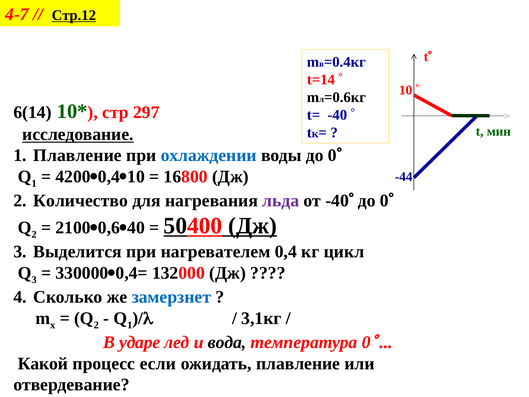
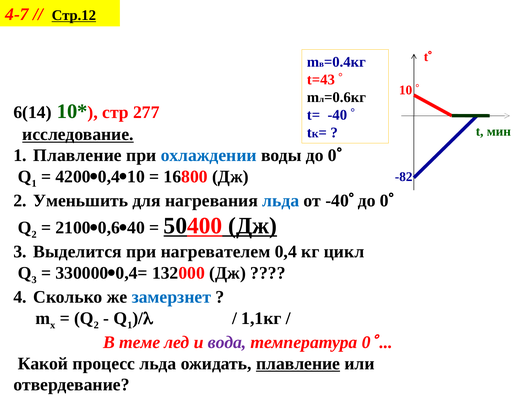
t=14: t=14 -> t=43
297: 297 -> 277
-44: -44 -> -82
Количество: Количество -> Уменьшить
льда at (281, 201) colour: purple -> blue
3,1кг: 3,1кг -> 1,1кг
ударе: ударе -> теме
вода colour: black -> purple
процесс если: если -> льда
плавление at (298, 363) underline: none -> present
